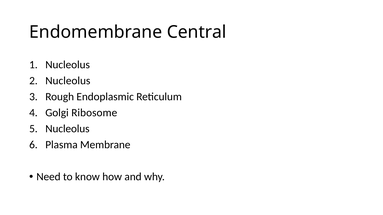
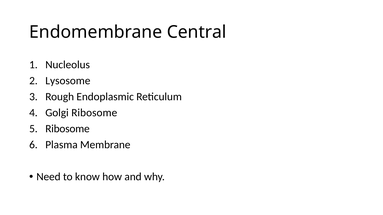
Nucleolus at (68, 81): Nucleolus -> Lysosome
Nucleolus at (67, 129): Nucleolus -> Ribosome
